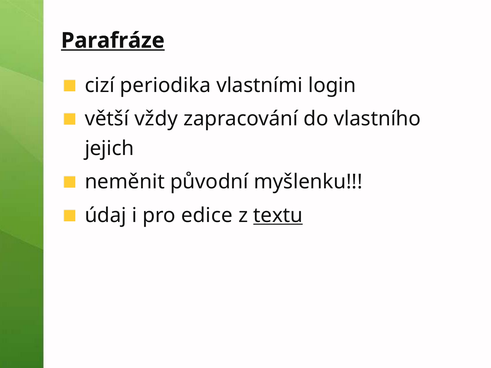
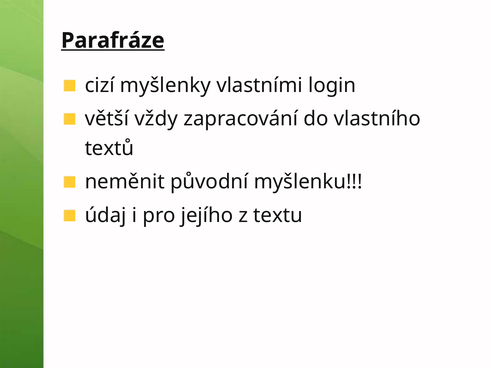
periodika: periodika -> myšlenky
jejich: jejich -> textů
edice: edice -> jejího
textu underline: present -> none
